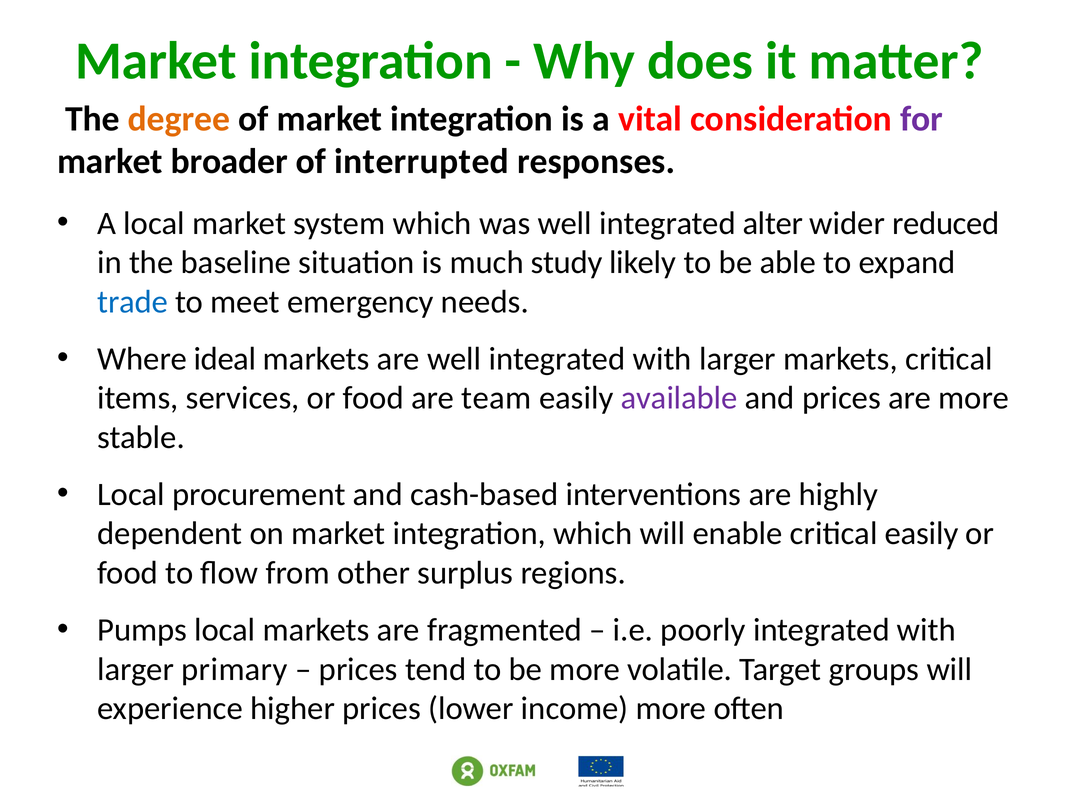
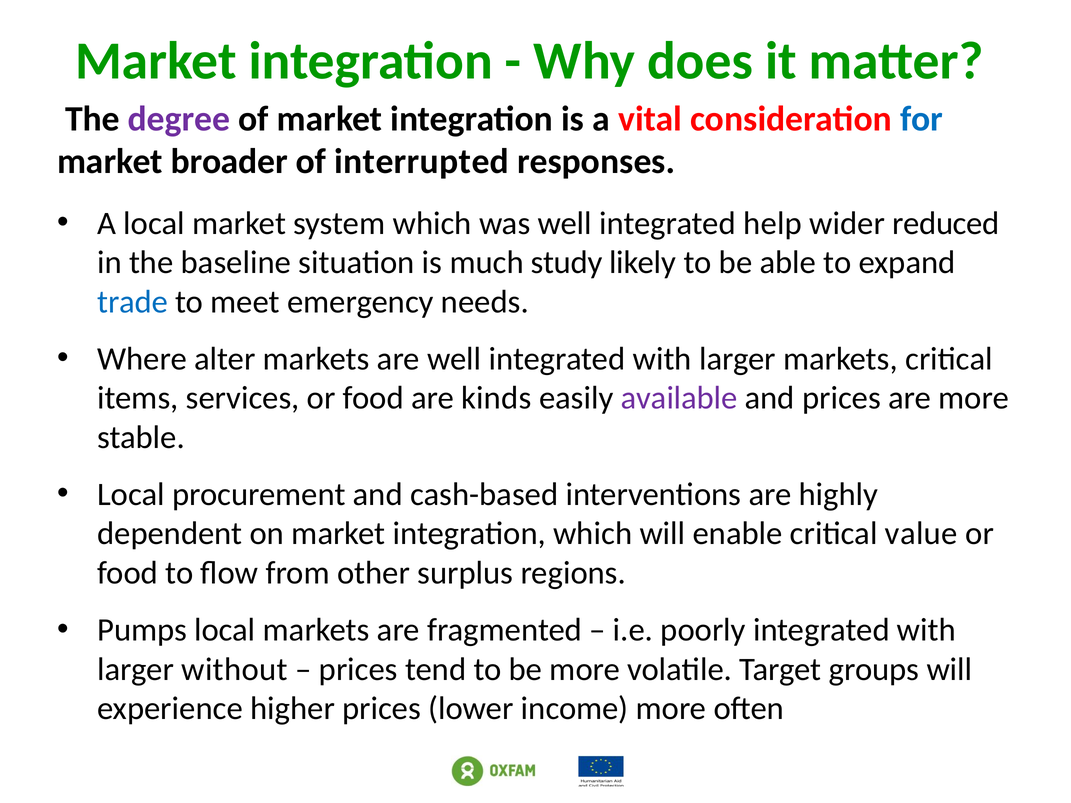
degree colour: orange -> purple
for colour: purple -> blue
alter: alter -> help
ideal: ideal -> alter
team: team -> kinds
critical easily: easily -> value
primary: primary -> without
